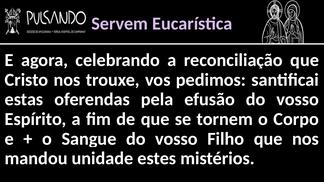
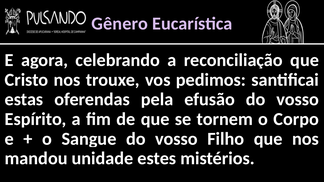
Servem: Servem -> Gênero
